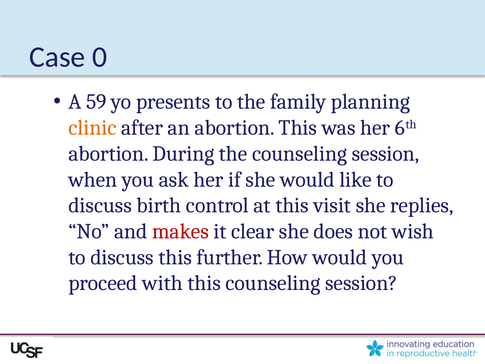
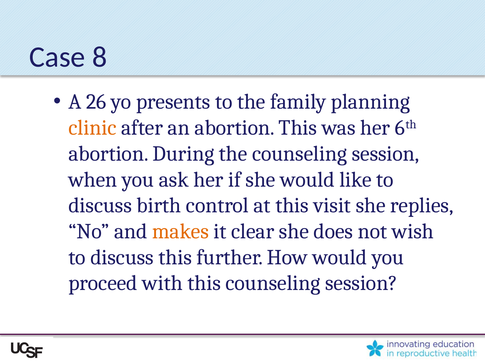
0: 0 -> 8
59: 59 -> 26
makes colour: red -> orange
